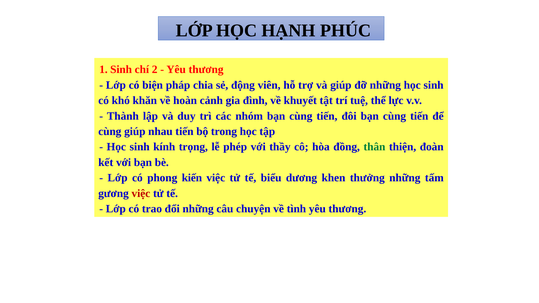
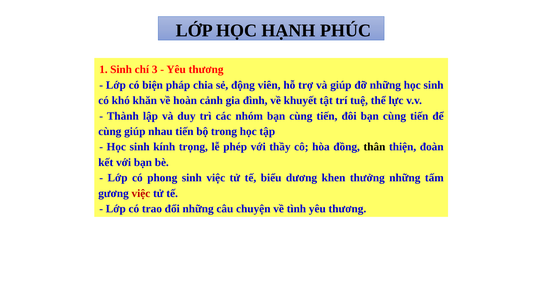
2: 2 -> 3
thân colour: green -> black
phong kiến: kiến -> sinh
